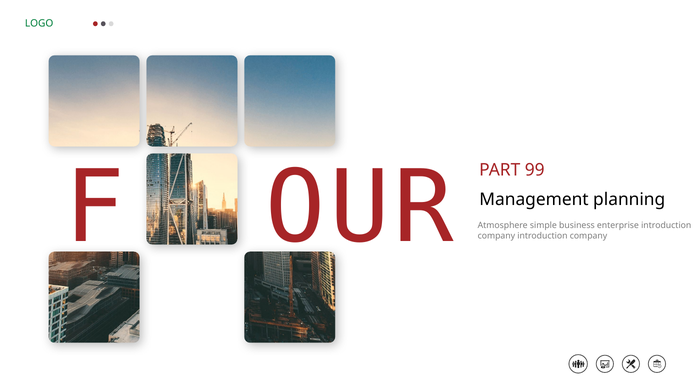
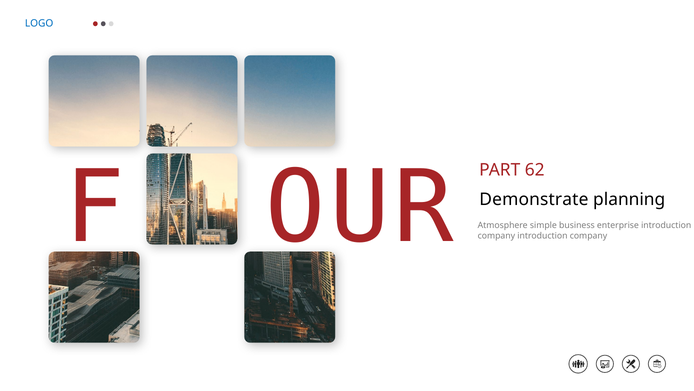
LOGO colour: green -> blue
Management: Management -> Demonstrate
99: 99 -> 62
